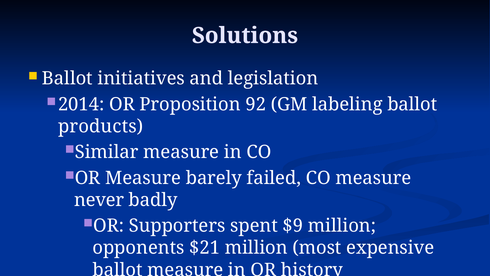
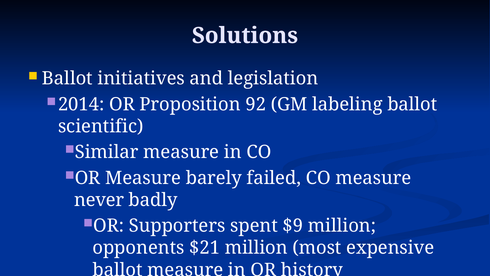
products: products -> scientific
